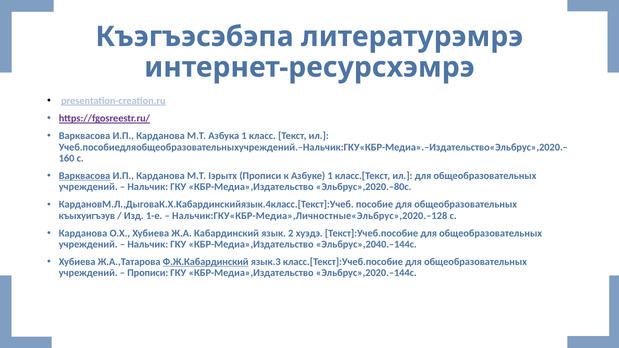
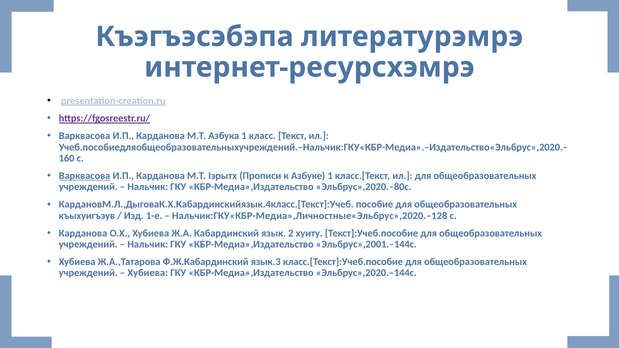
хуэдэ: хуэдэ -> хуиту
Эльбрус»,2040.–144с: Эльбрус»,2040.–144с -> Эльбрус»,2001.–144с
Ф.Ж.Кабардинский underline: present -> none
Прописи at (148, 273): Прописи -> Хубиева
